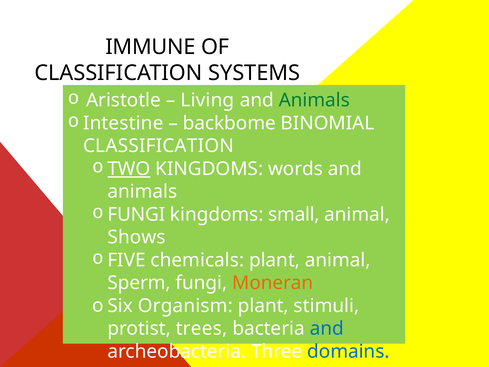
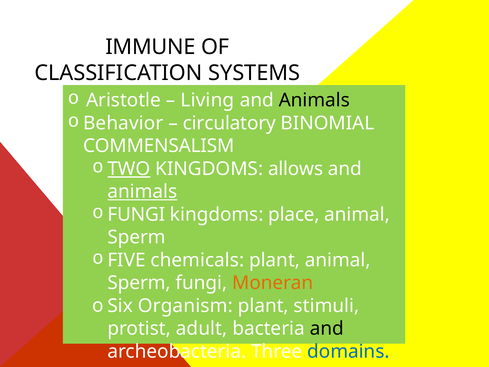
Animals at (314, 100) colour: green -> black
Intestine: Intestine -> Behavior
backbome: backbome -> circulatory
CLASSIFICATION at (158, 146): CLASSIFICATION -> COMMENSALISM
words: words -> allows
animals at (142, 191) underline: none -> present
small: small -> place
Shows at (137, 237): Shows -> Sperm
trees: trees -> adult
and at (327, 328) colour: blue -> black
